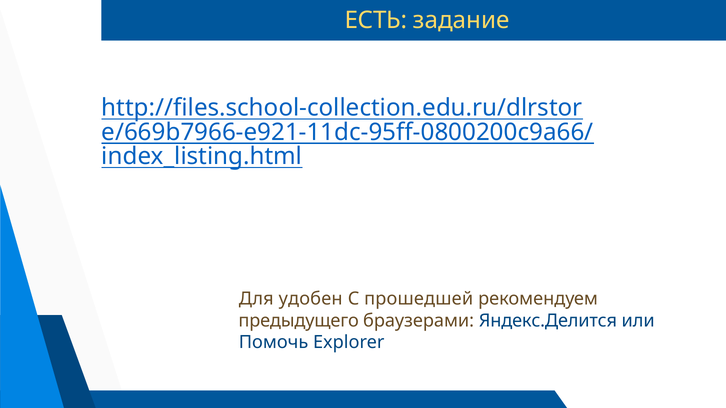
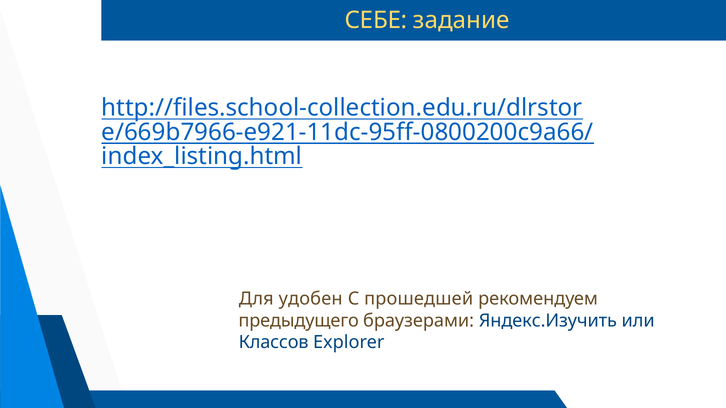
ЕСТЬ: ЕСТЬ -> СЕБЕ
Яндекс.Делится: Яндекс.Делится -> Яндекс.Изучить
Помочь: Помочь -> Классов
